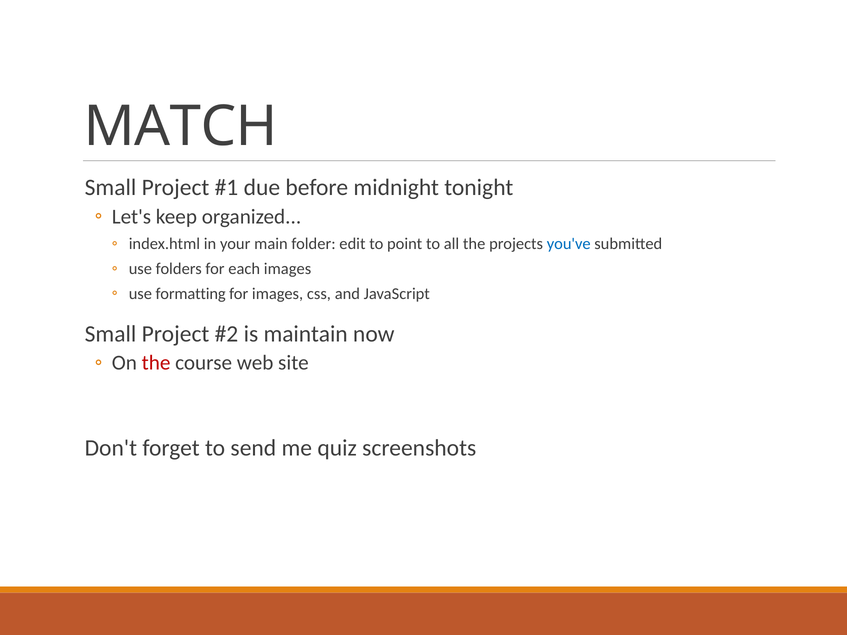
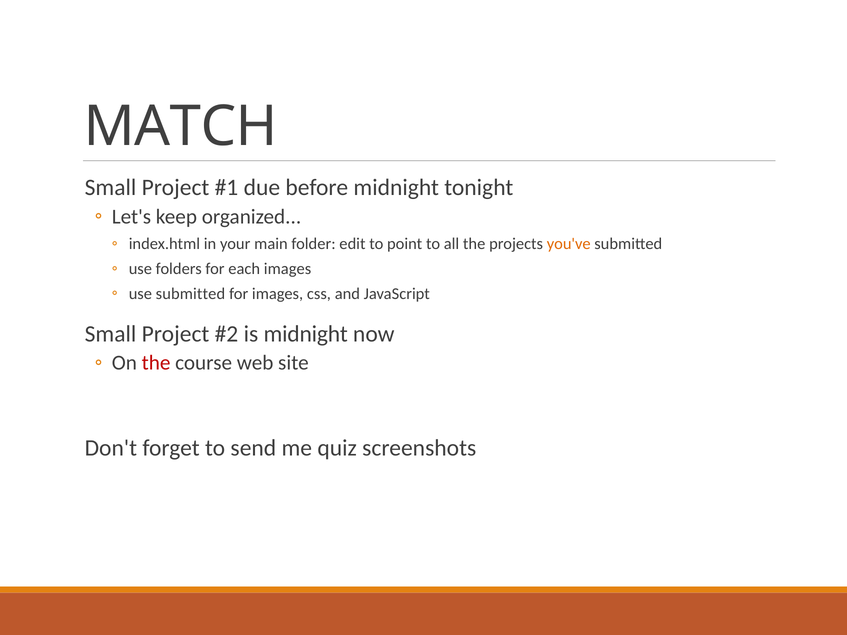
you've colour: blue -> orange
use formatting: formatting -> submitted
is maintain: maintain -> midnight
